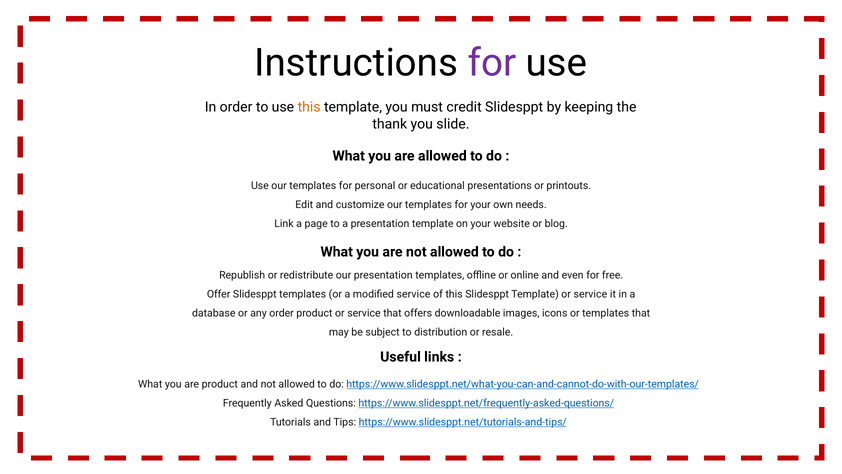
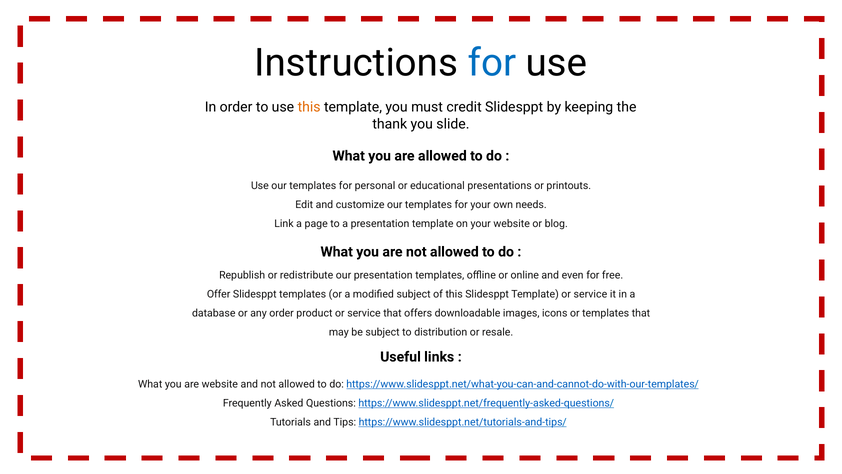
for at (492, 63) colour: purple -> blue
modified service: service -> subject
are product: product -> website
